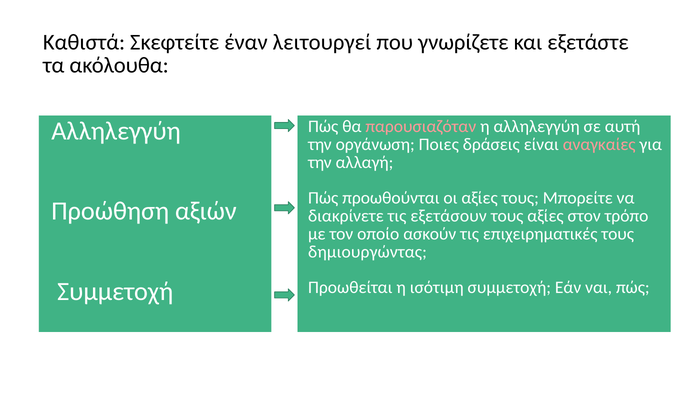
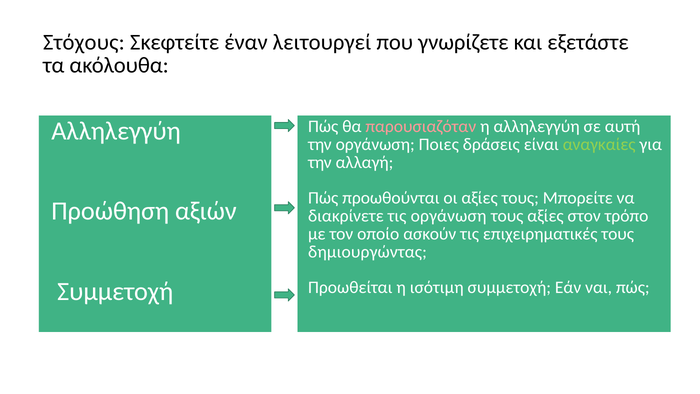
Καθιστά: Καθιστά -> Στόχους
αναγκαίες colour: pink -> light green
τις εξετάσουν: εξετάσουν -> οργάνωση
